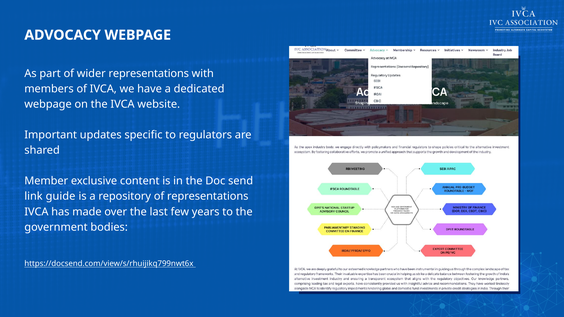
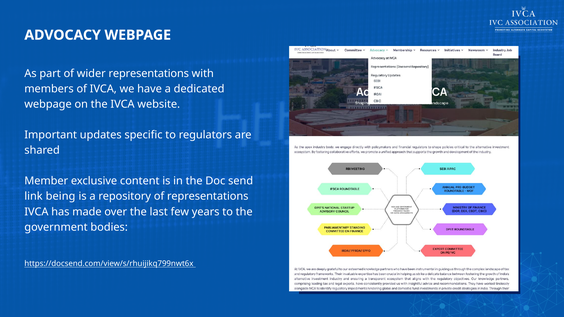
guide: guide -> being
